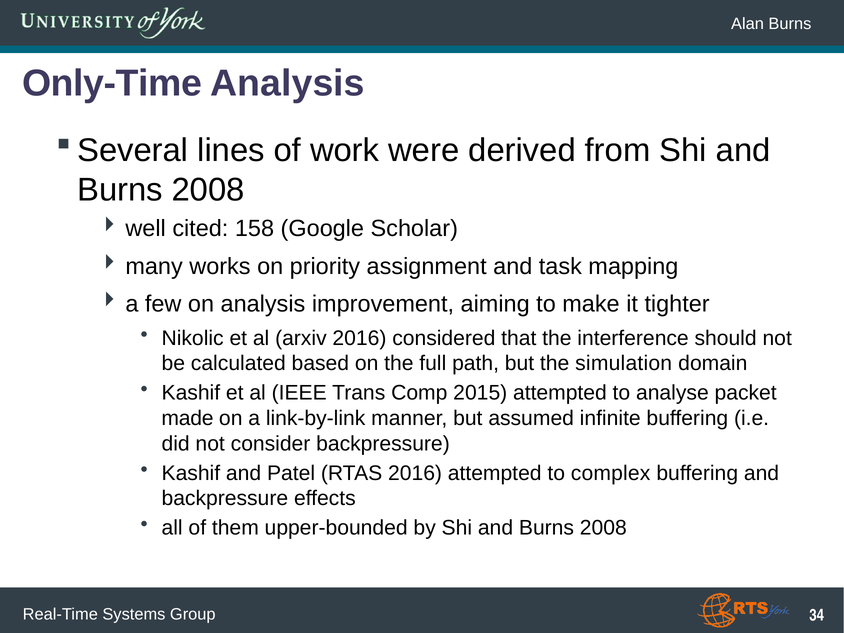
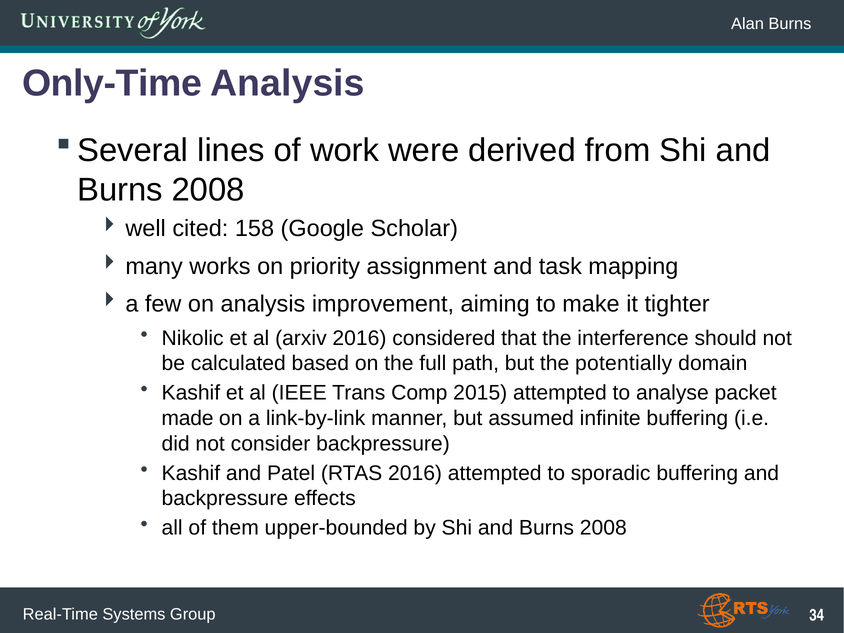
simulation: simulation -> potentially
complex: complex -> sporadic
